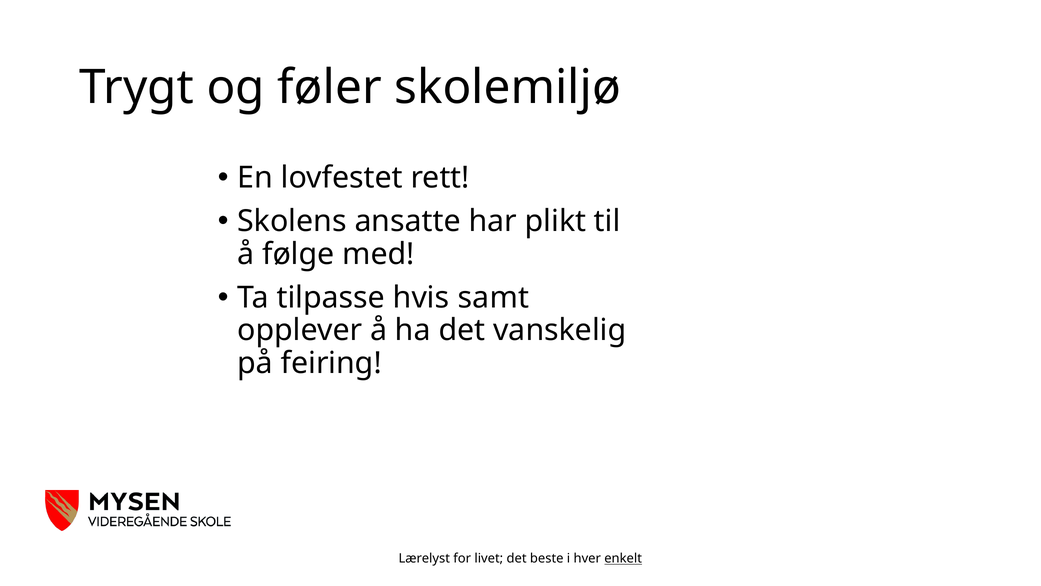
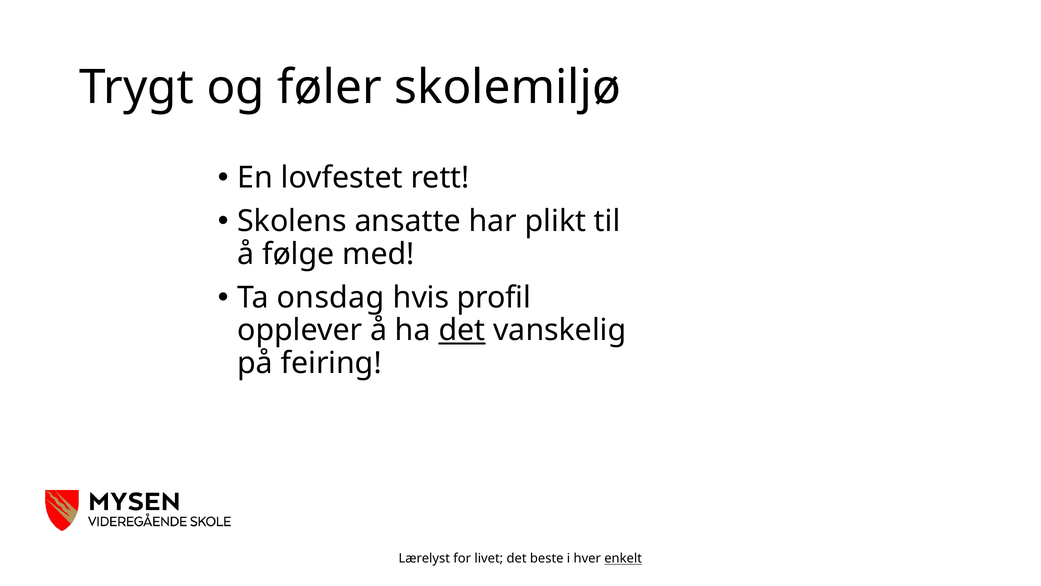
tilpasse: tilpasse -> onsdag
samt: samt -> profil
det at (462, 330) underline: none -> present
